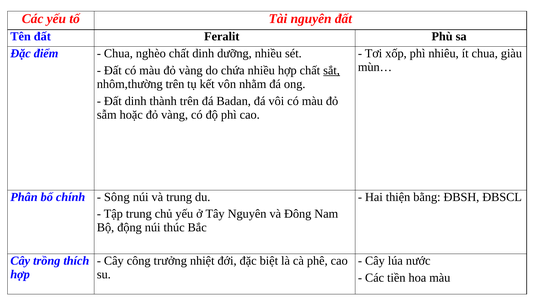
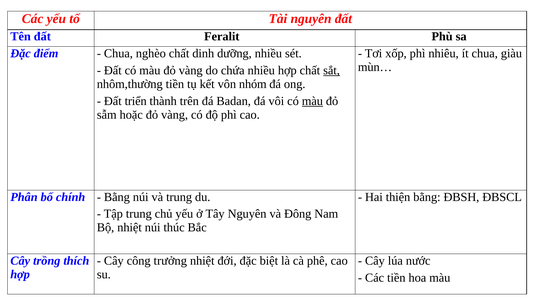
nhôm,thường trên: trên -> tiền
nhằm: nhằm -> nhóm
Đất dinh: dinh -> triển
màu at (312, 101) underline: none -> present
Sông at (117, 197): Sông -> Bằng
Bộ động: động -> nhiệt
